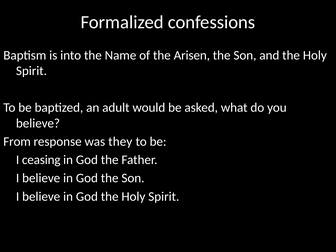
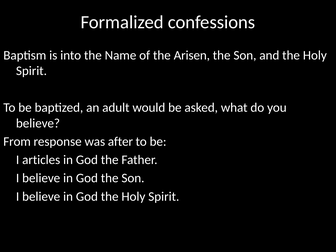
they: they -> after
ceasing: ceasing -> articles
